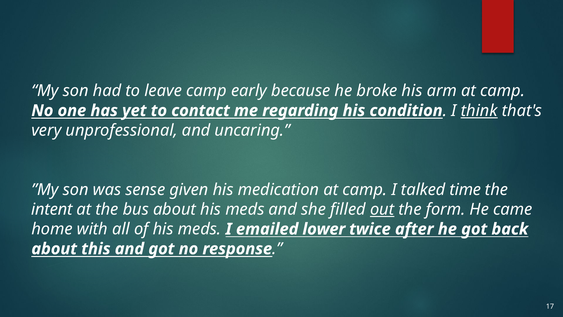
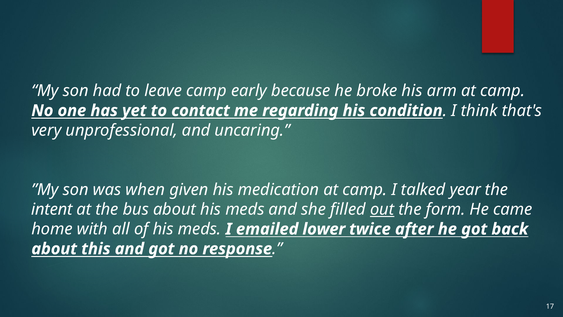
think underline: present -> none
sense: sense -> when
time: time -> year
